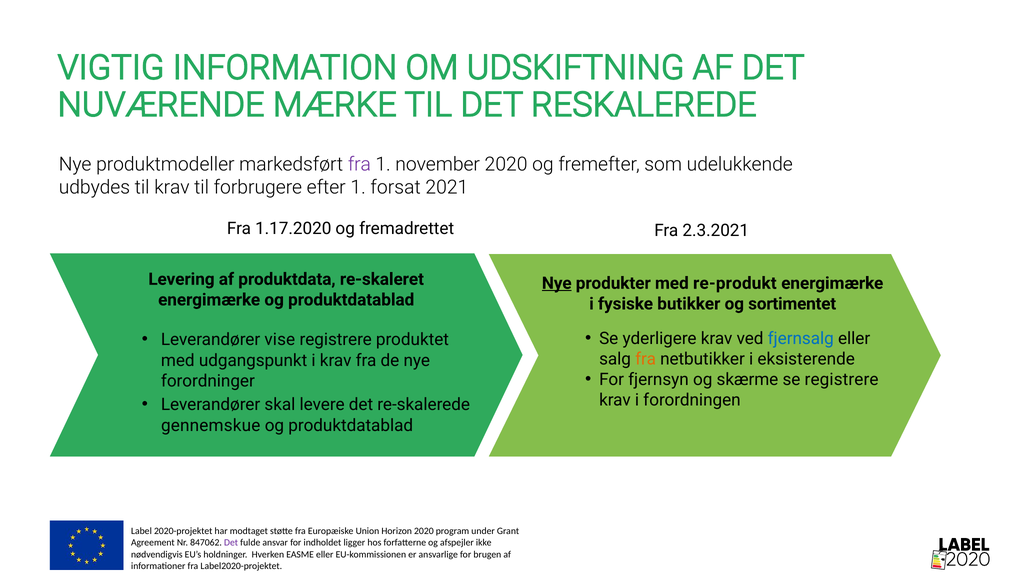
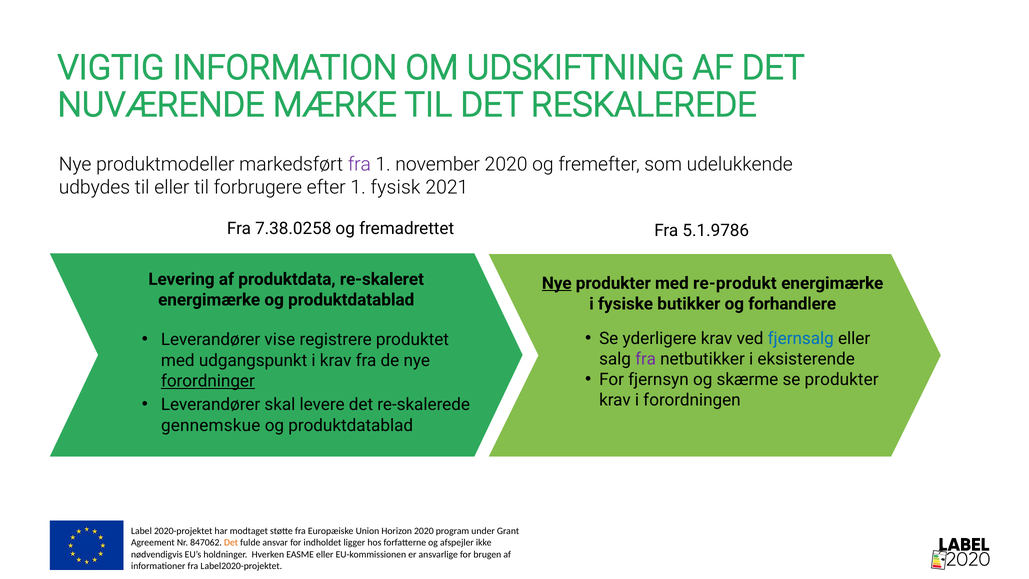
til krav: krav -> eller
forsat: forsat -> fysisk
1.17.2020: 1.17.2020 -> 7.38.0258
2.3.2021: 2.3.2021 -> 5.1.9786
sortimentet: sortimentet -> forhandlere
fra at (646, 359) colour: orange -> purple
se registrere: registrere -> produkter
forordninger underline: none -> present
Det at (231, 543) colour: purple -> orange
